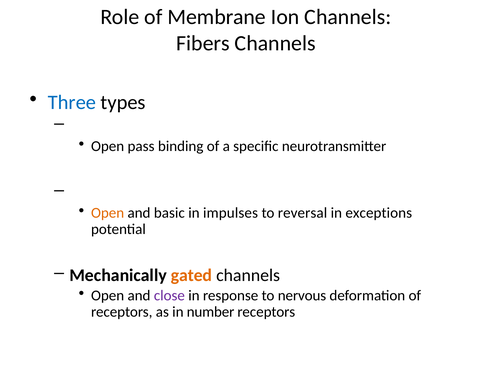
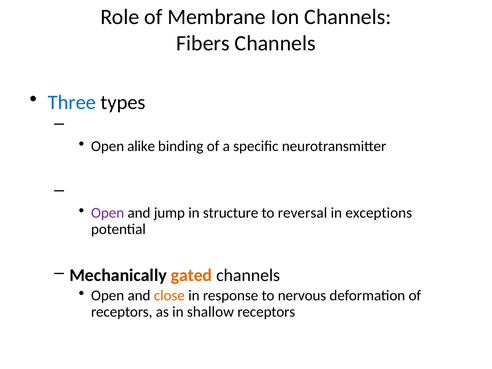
pass: pass -> alike
Open at (108, 213) colour: orange -> purple
basic: basic -> jump
impulses: impulses -> structure
close colour: purple -> orange
number: number -> shallow
